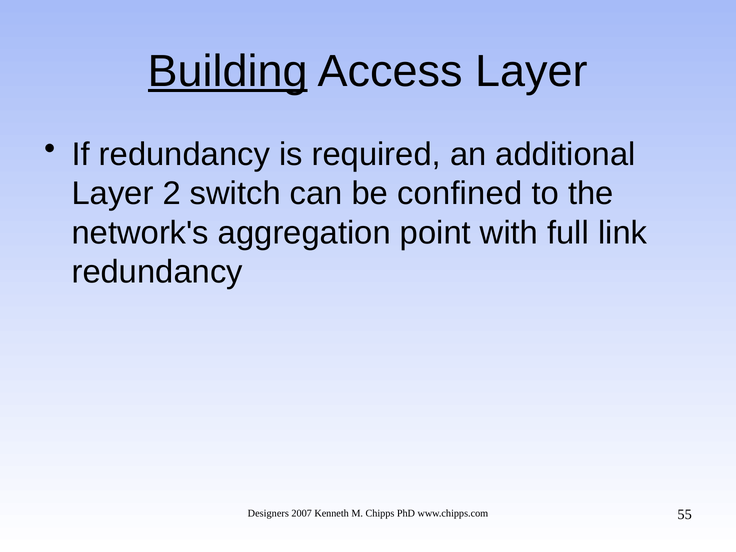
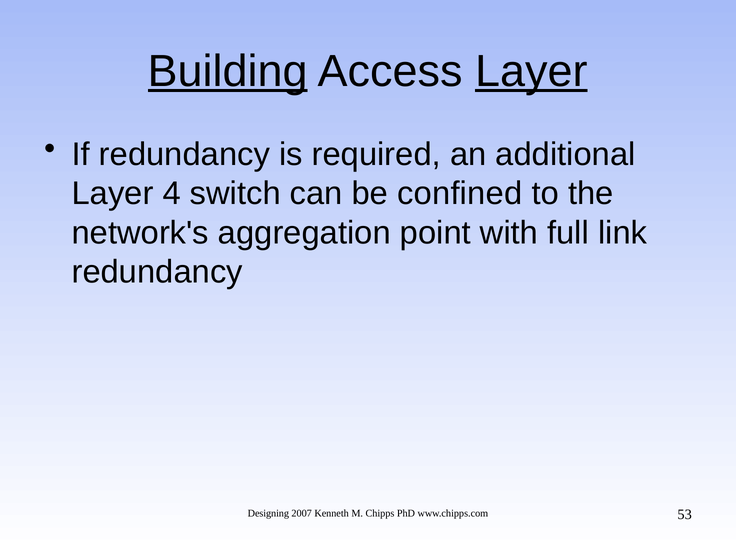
Layer at (531, 71) underline: none -> present
2: 2 -> 4
Designers: Designers -> Designing
55: 55 -> 53
